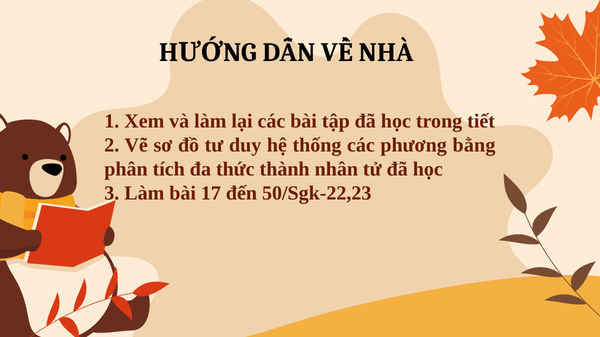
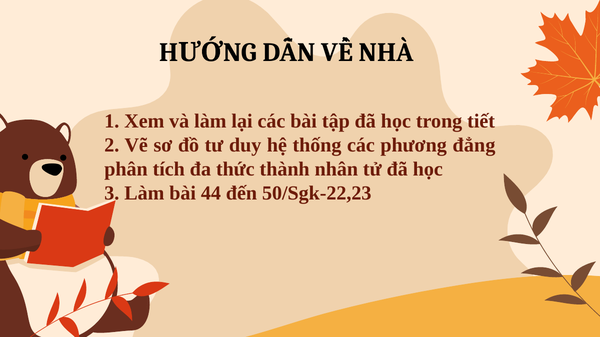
bằng: bằng -> đẳng
17: 17 -> 44
